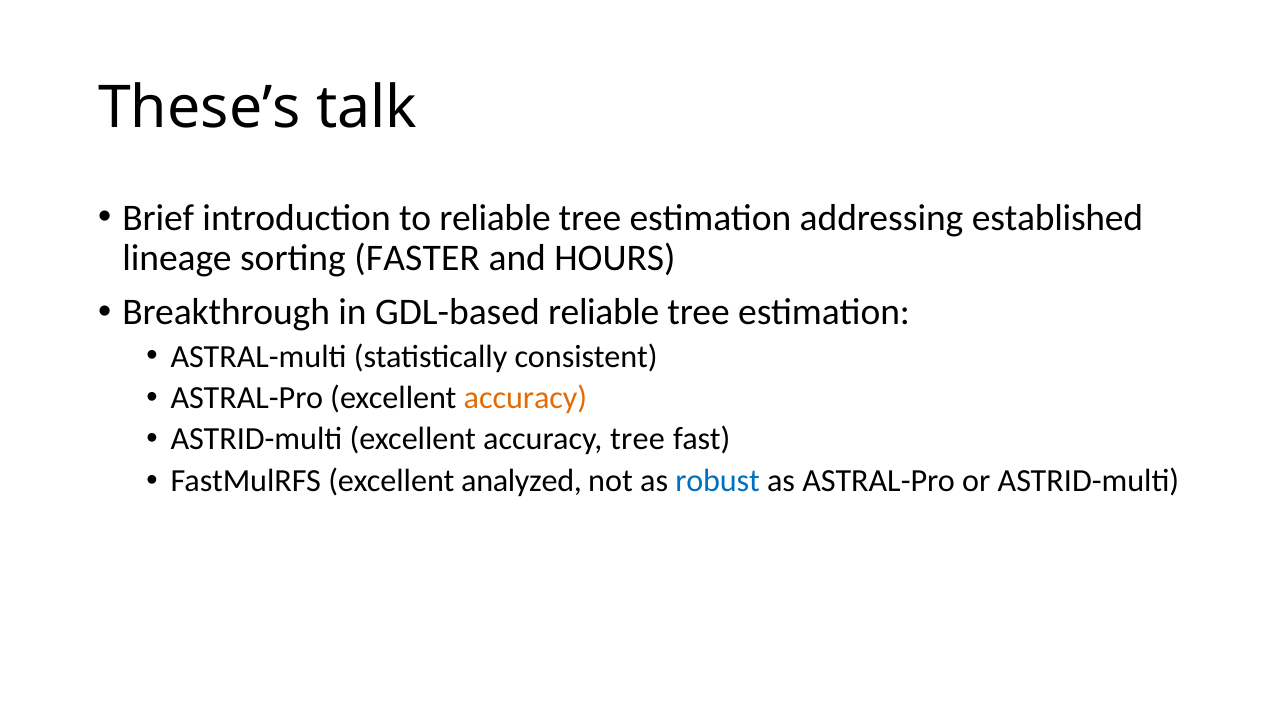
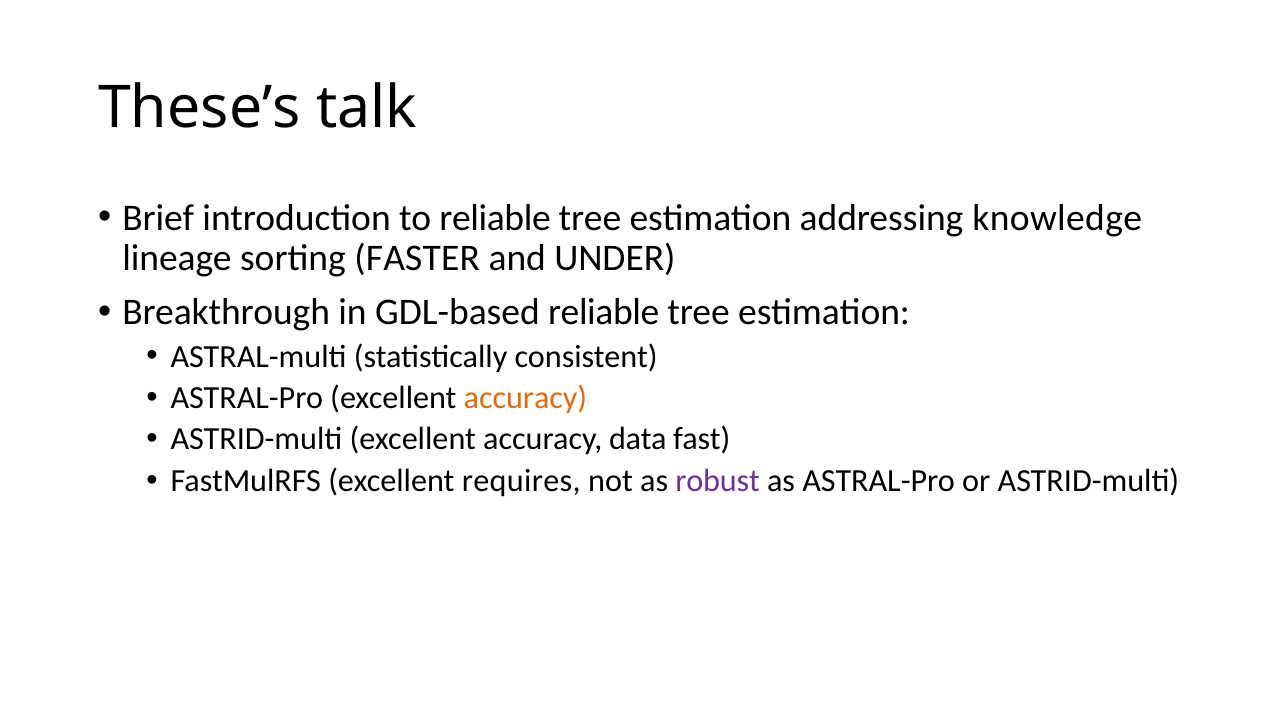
established: established -> knowledge
HOURS: HOURS -> UNDER
accuracy tree: tree -> data
analyzed: analyzed -> requires
robust colour: blue -> purple
